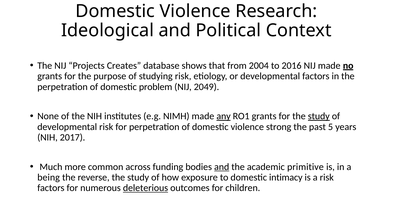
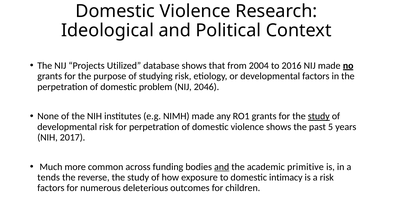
Creates: Creates -> Utilized
2049: 2049 -> 2046
any underline: present -> none
violence strong: strong -> shows
being: being -> tends
deleterious underline: present -> none
